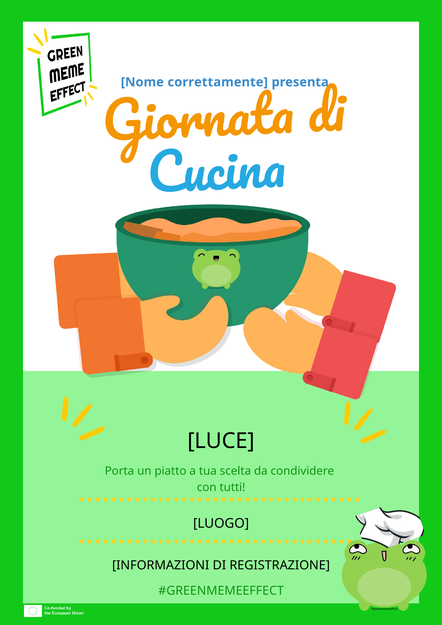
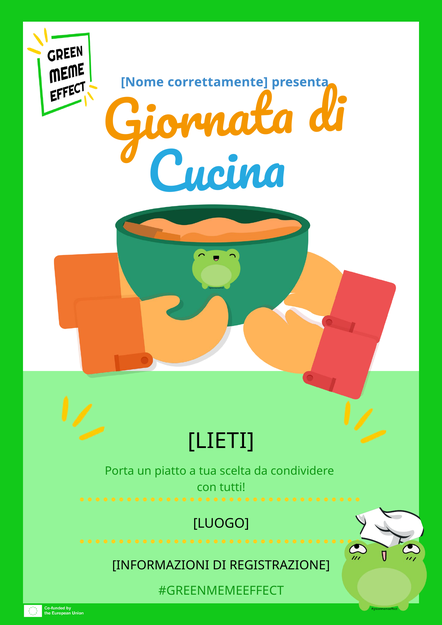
LUCE: LUCE -> LIETI
